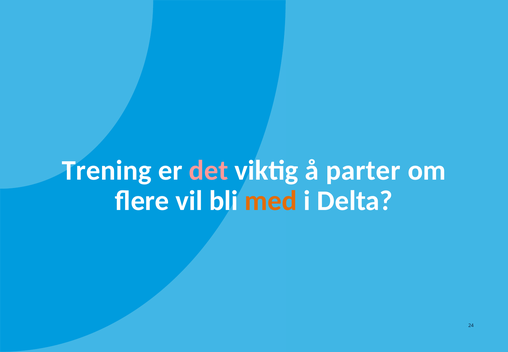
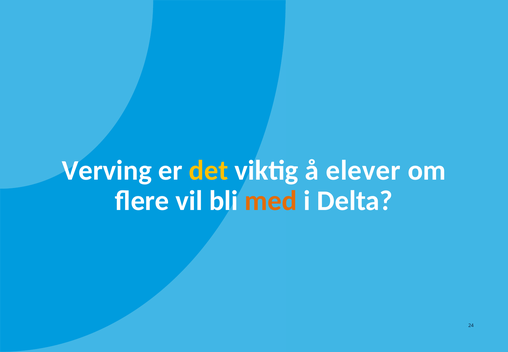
Trening: Trening -> Verving
det colour: pink -> yellow
parter: parter -> elever
